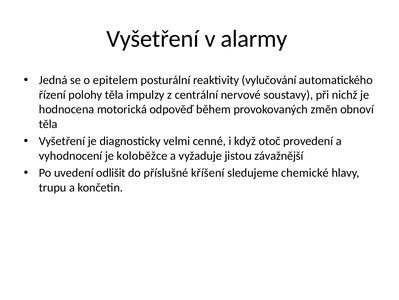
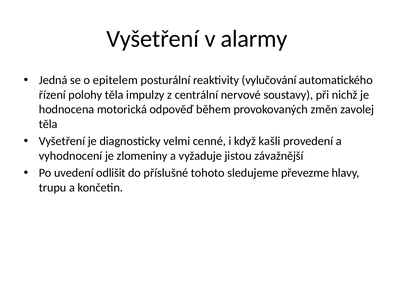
obnoví: obnoví -> zavolej
otoč: otoč -> kašli
koloběžce: koloběžce -> zlomeniny
kříšení: kříšení -> tohoto
chemické: chemické -> převezme
